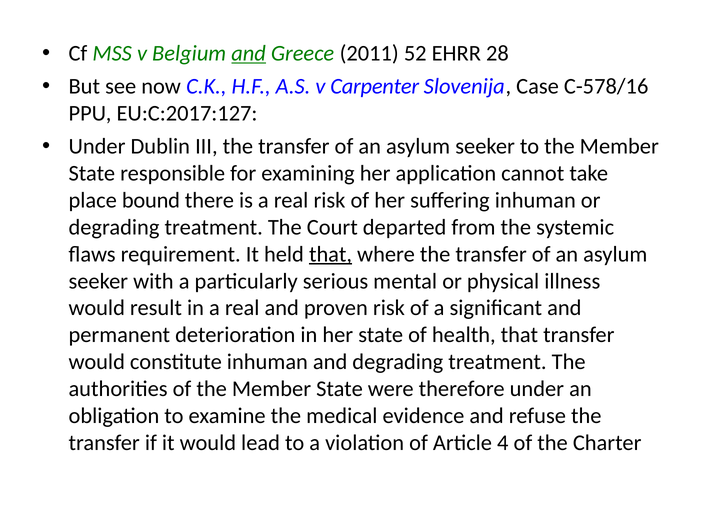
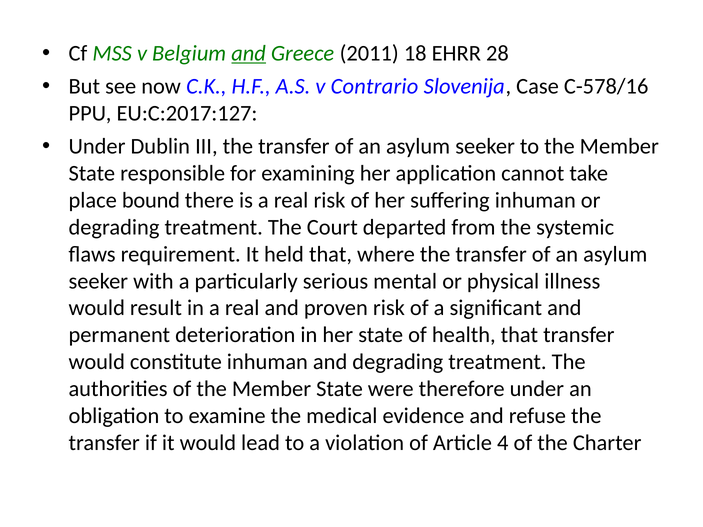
52: 52 -> 18
Carpenter: Carpenter -> Contrario
that at (331, 254) underline: present -> none
